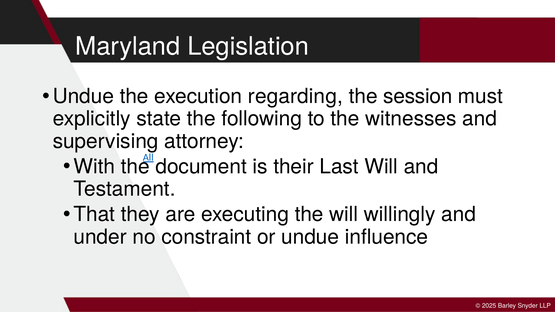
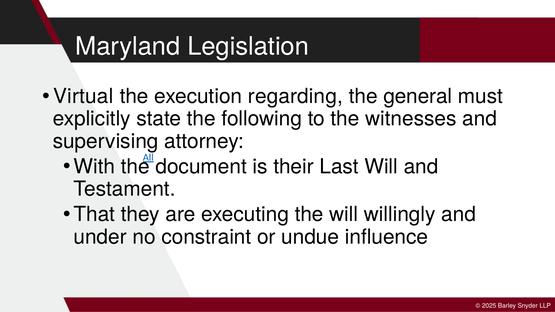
Undue at (83, 96): Undue -> Virtual
session: session -> general
